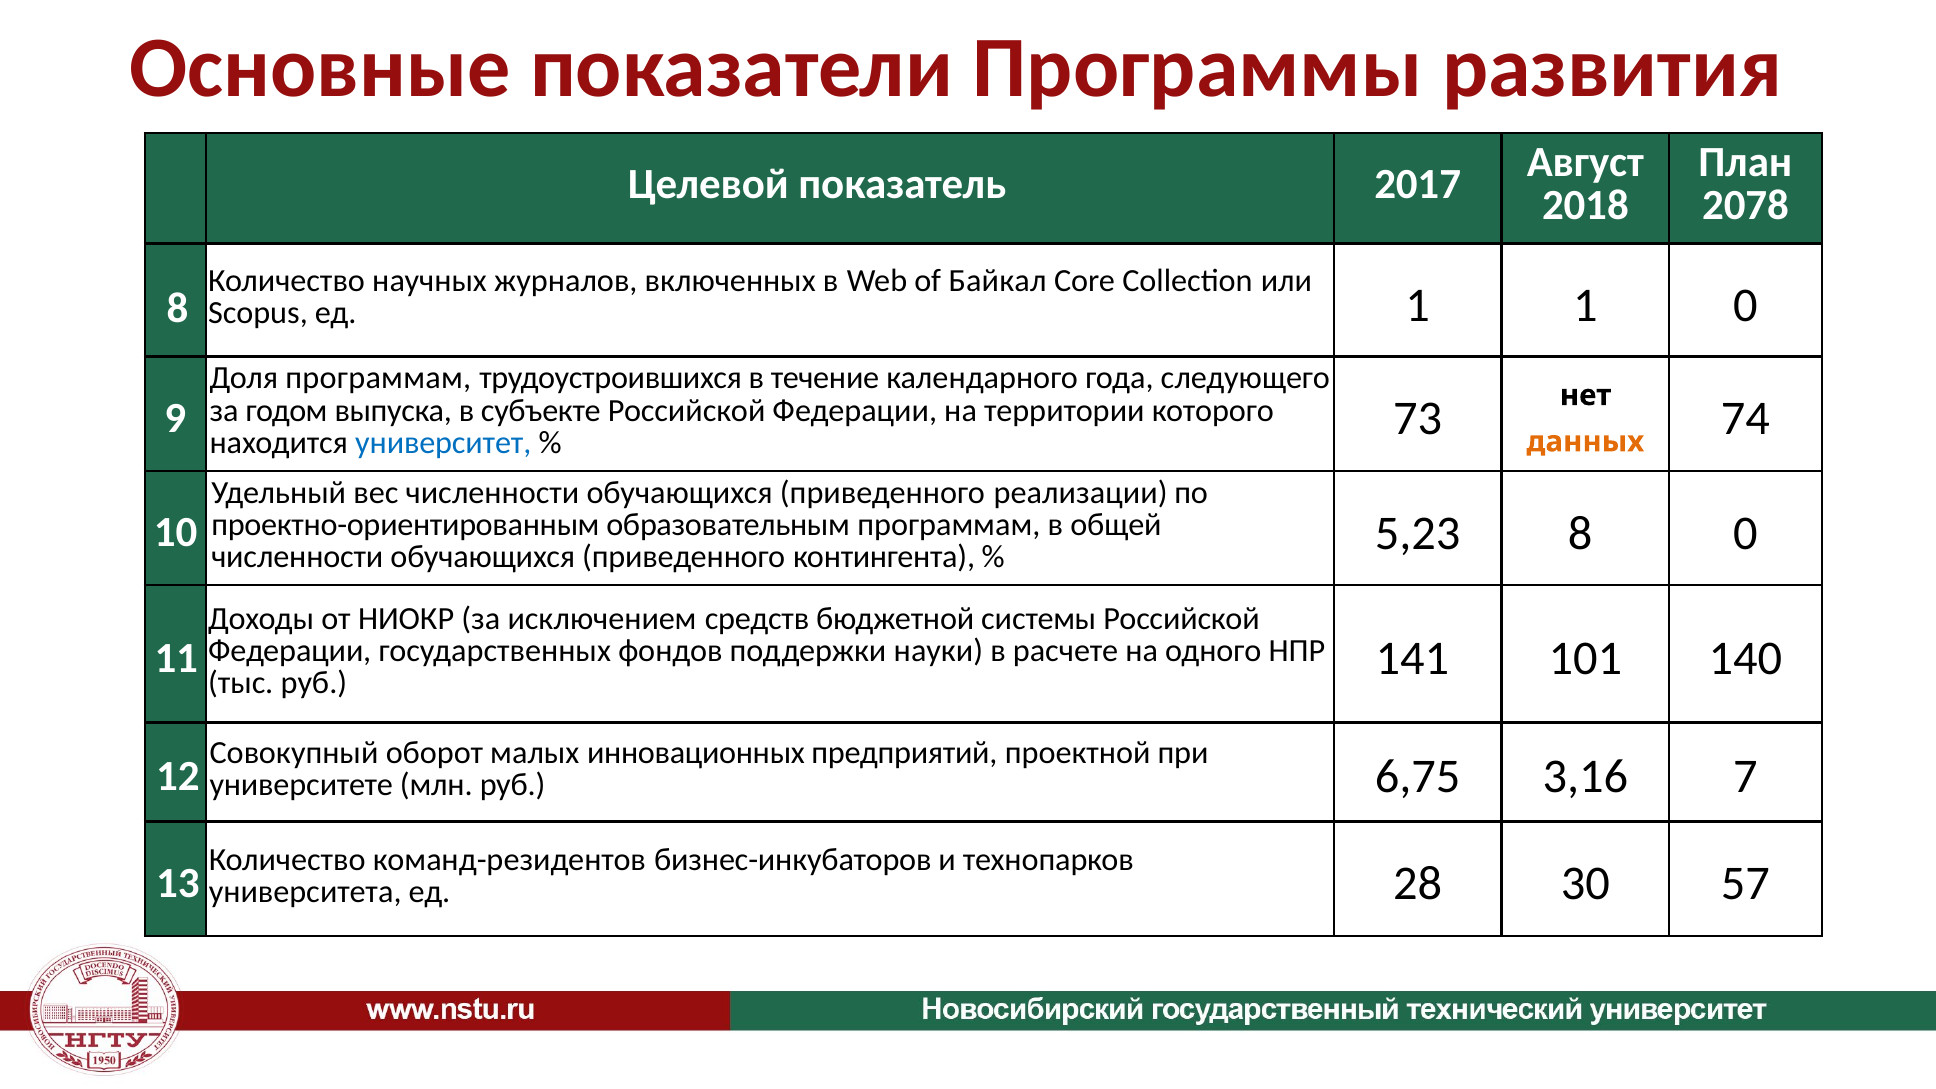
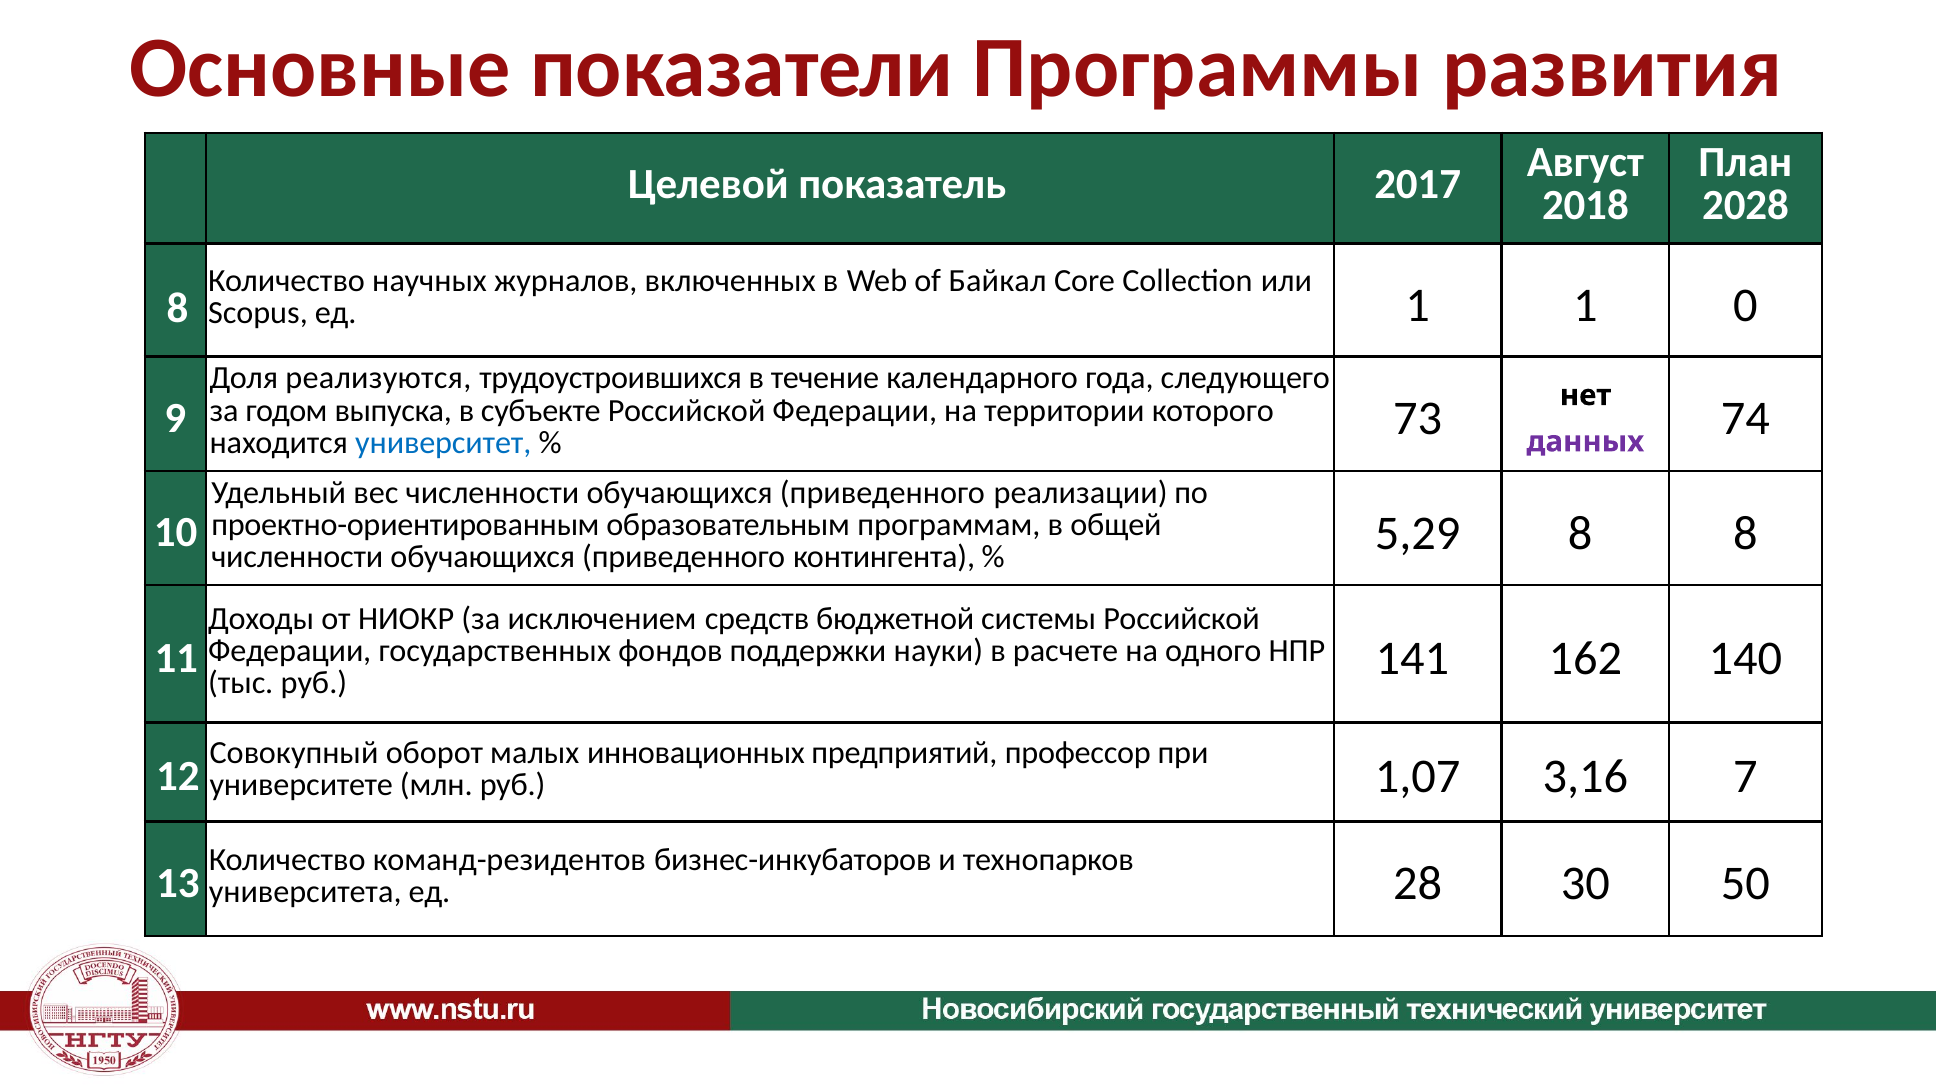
2078: 2078 -> 2028
Доля программам: программам -> реализуются
данных colour: orange -> purple
5,23: 5,23 -> 5,29
8 0: 0 -> 8
101: 101 -> 162
проектной: проектной -> профессор
6,75: 6,75 -> 1,07
57: 57 -> 50
